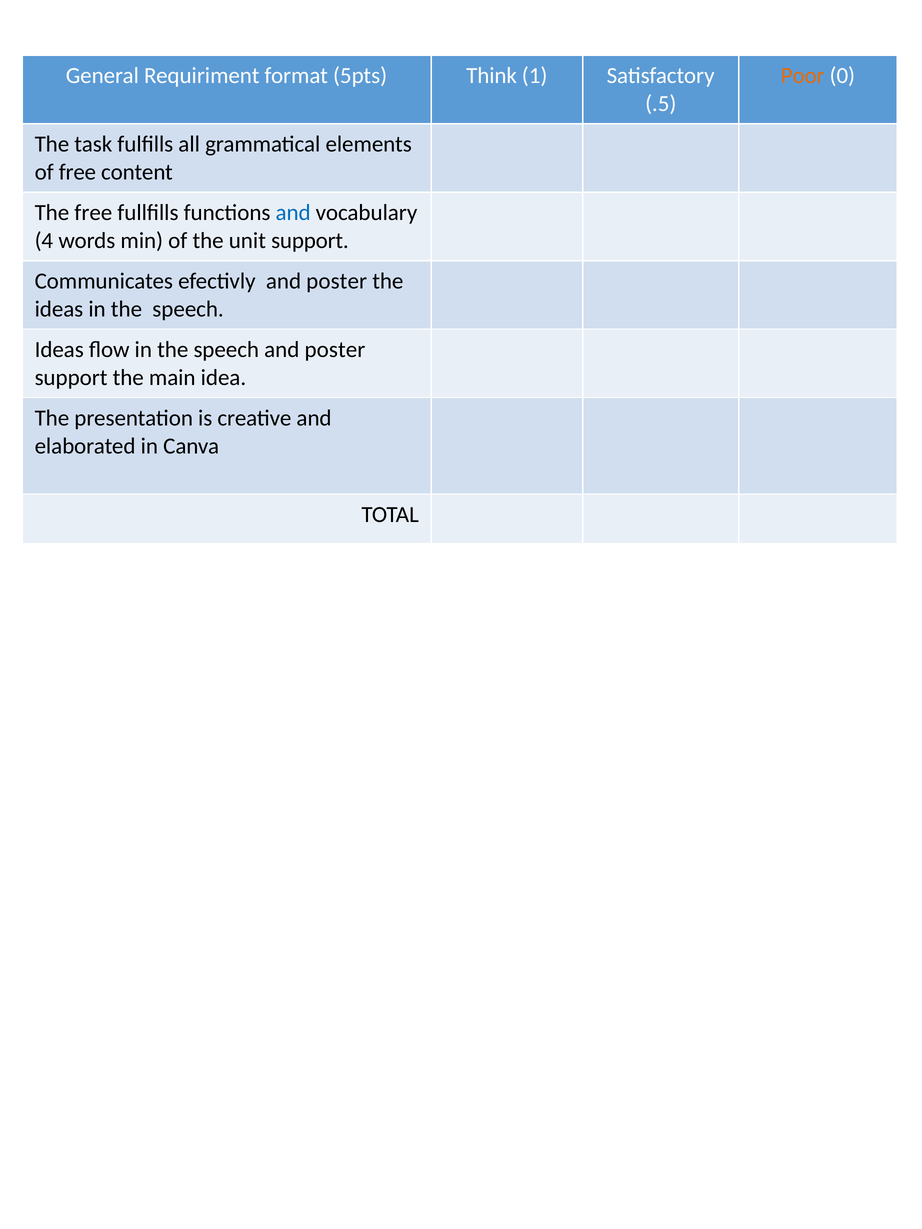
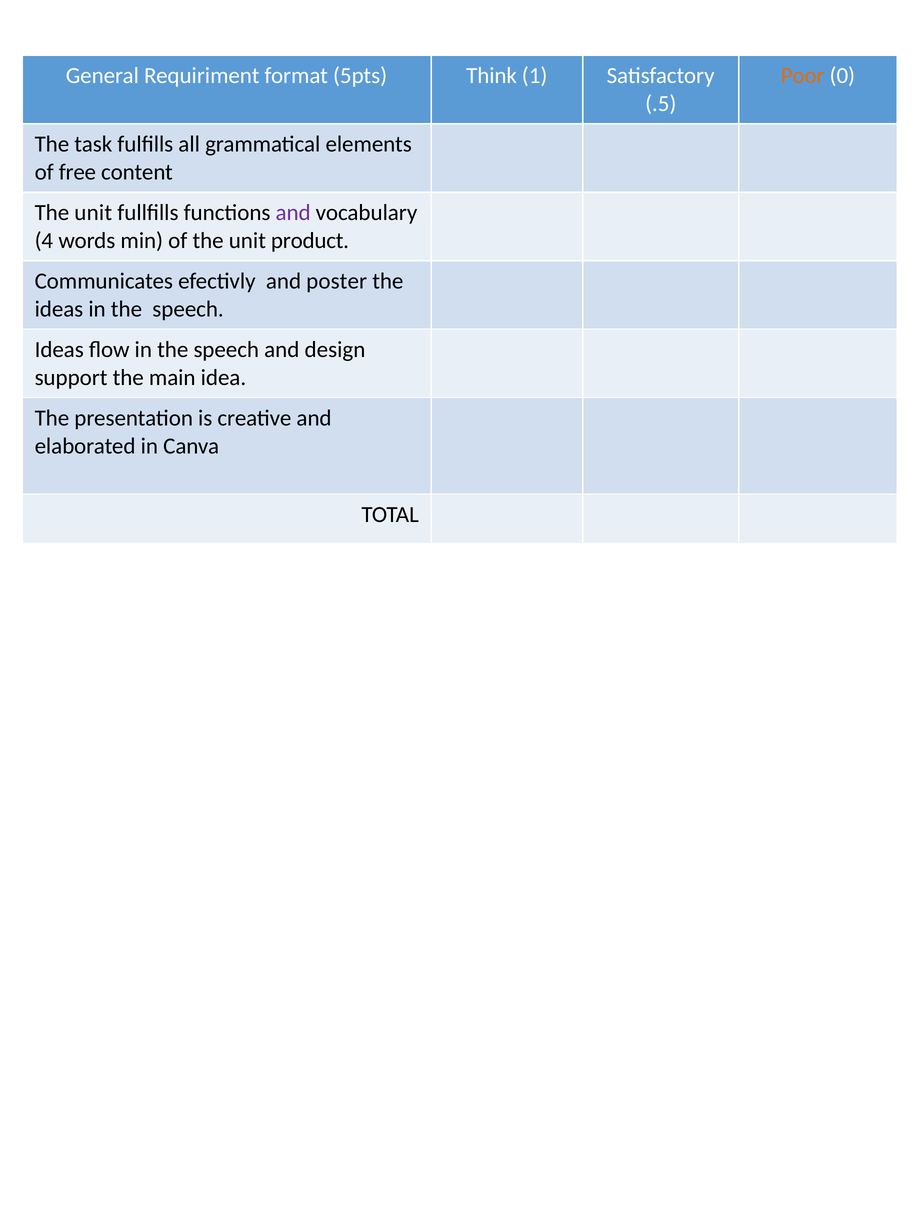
free at (93, 213): free -> unit
and at (293, 213) colour: blue -> purple
unit support: support -> product
speech and poster: poster -> design
